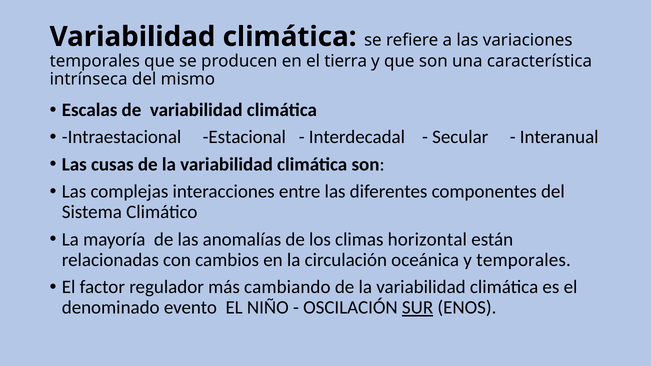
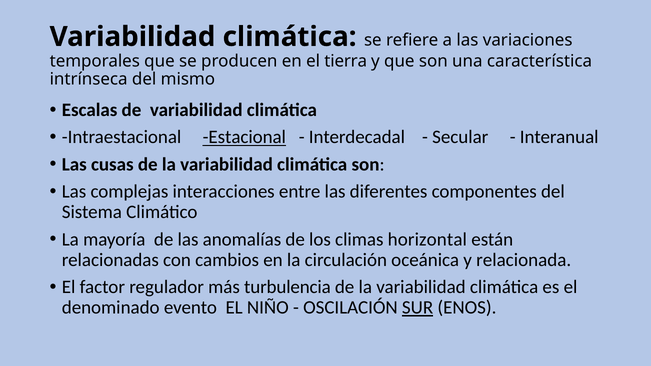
Estacional underline: none -> present
y temporales: temporales -> relacionada
cambiando: cambiando -> turbulencia
